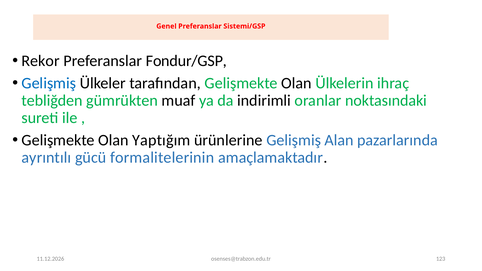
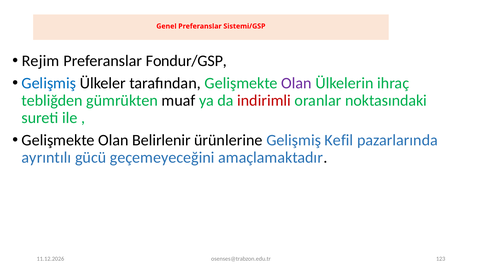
Rekor: Rekor -> Rejim
Olan at (297, 83) colour: black -> purple
indirimli colour: black -> red
Yaptığım: Yaptığım -> Belirlenir
Alan: Alan -> Kefil
formalitelerinin: formalitelerinin -> geçemeyeceğini
